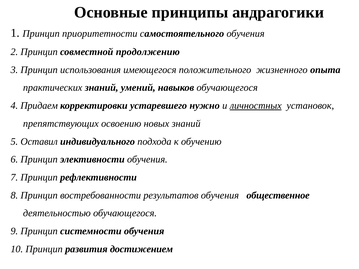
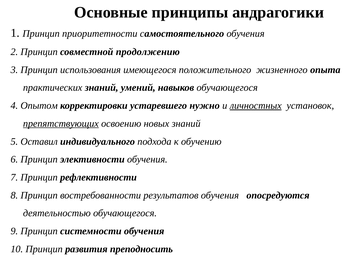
Придаем: Придаем -> Опытом
препятствующих underline: none -> present
общественное: общественное -> опосредуются
достижением: достижением -> преподносить
